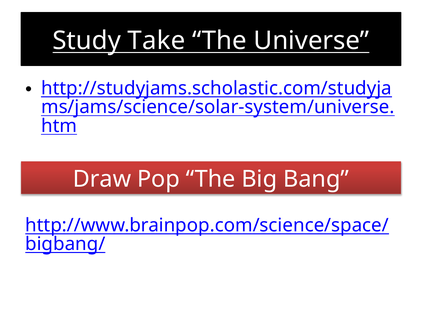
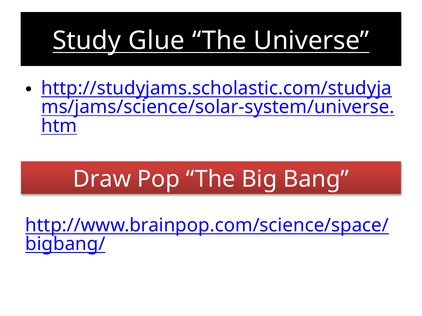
Take: Take -> Glue
